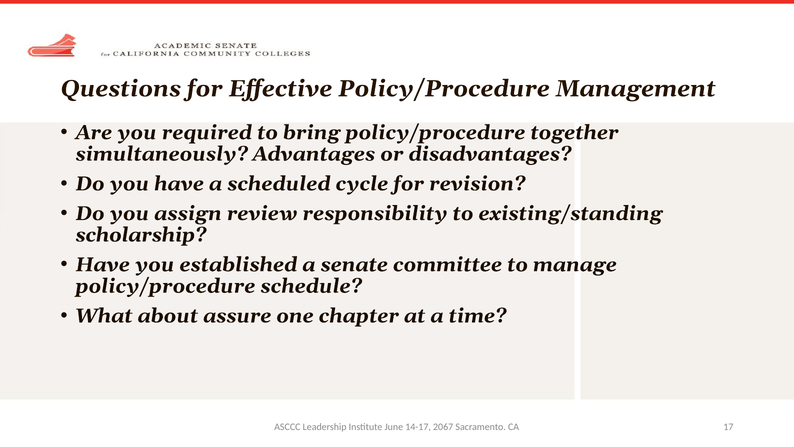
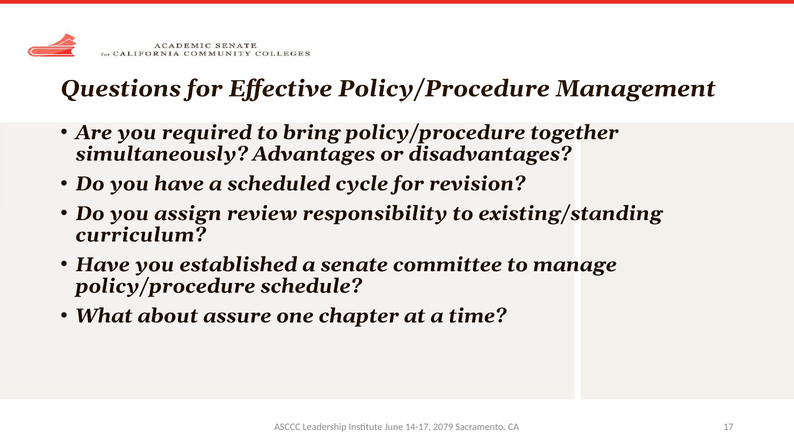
scholarship: scholarship -> curriculum
2067: 2067 -> 2079
